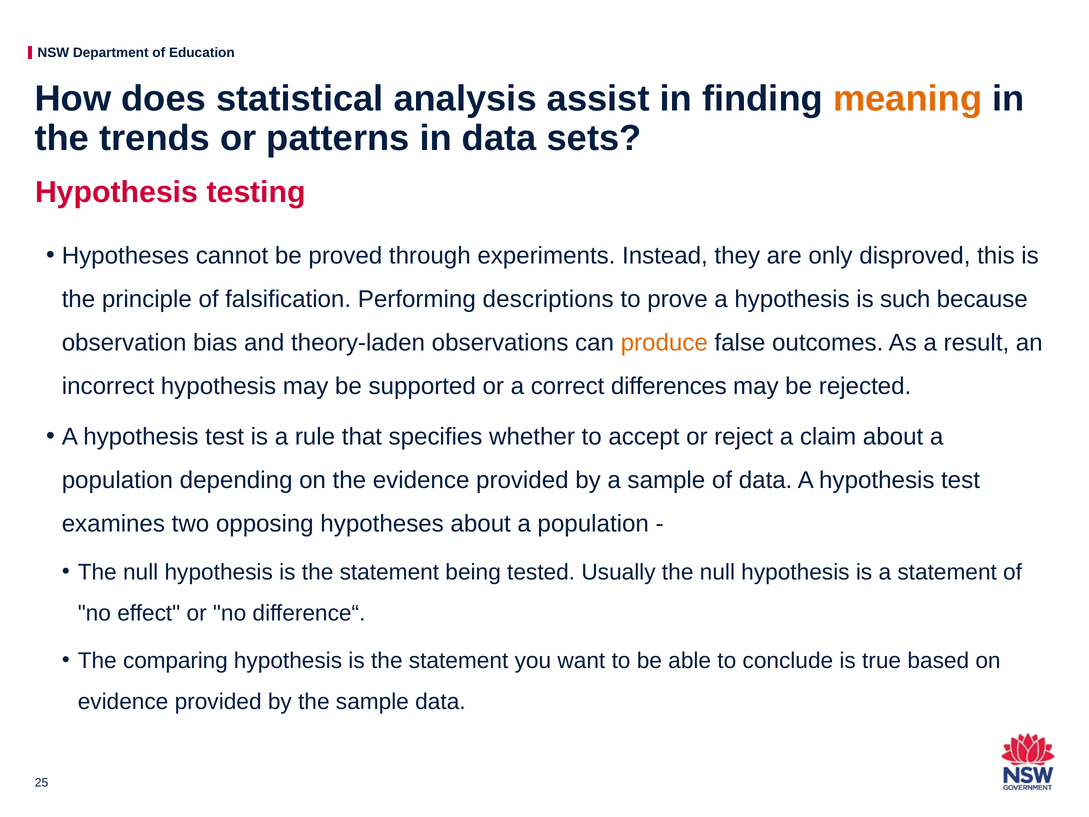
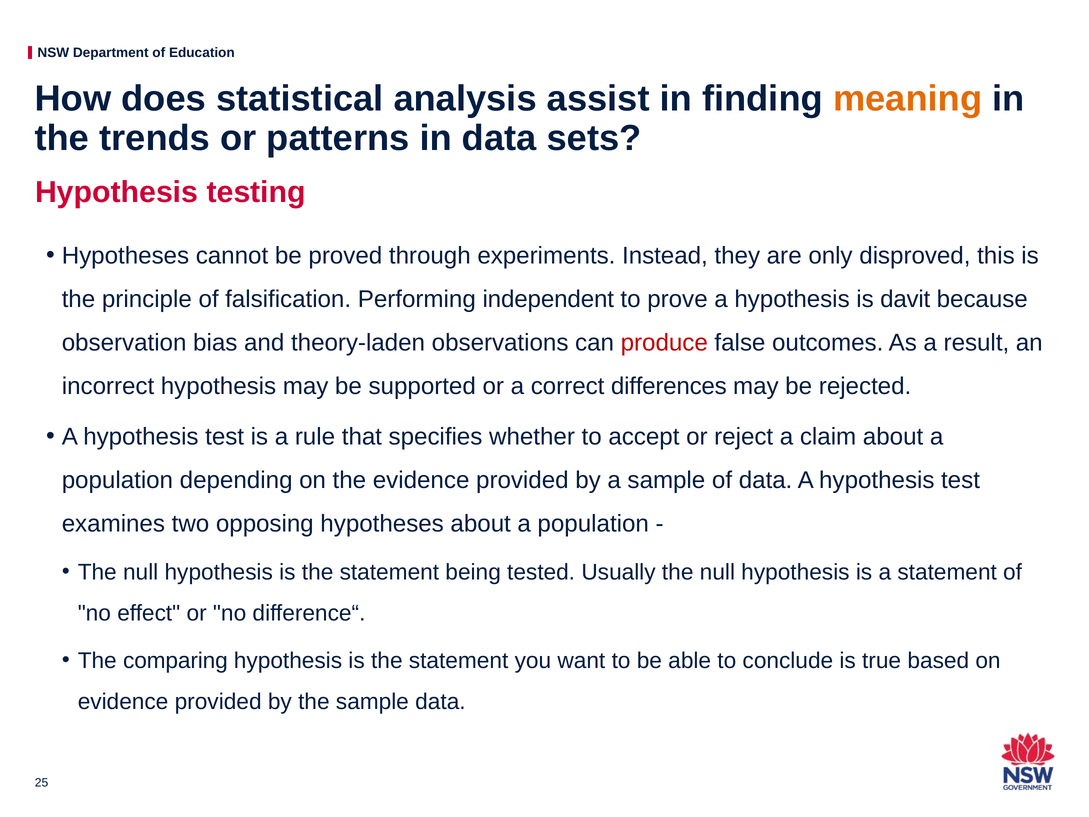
descriptions: descriptions -> independent
such: such -> davit
produce colour: orange -> red
